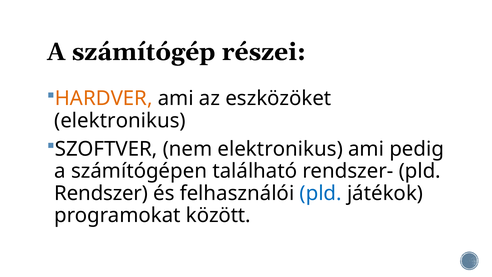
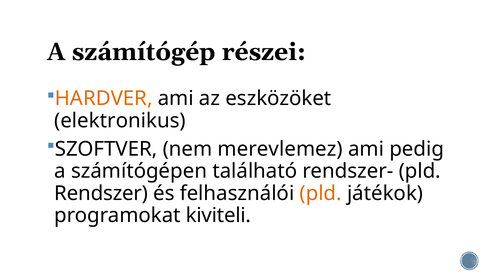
nem elektronikus: elektronikus -> merevlemez
pld at (321, 193) colour: blue -> orange
között: között -> kiviteli
